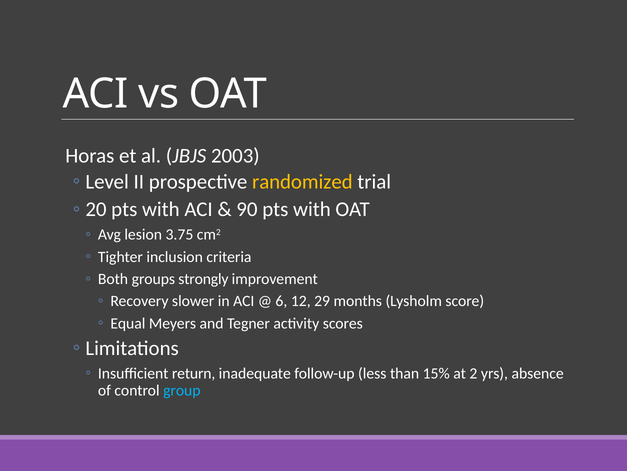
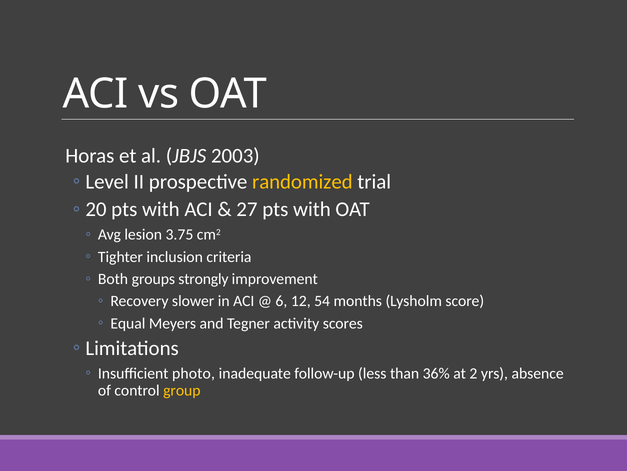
90: 90 -> 27
29: 29 -> 54
return: return -> photo
15%: 15% -> 36%
group colour: light blue -> yellow
